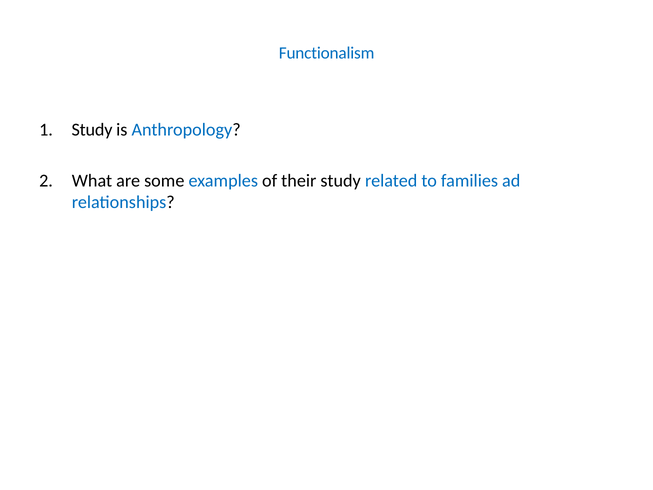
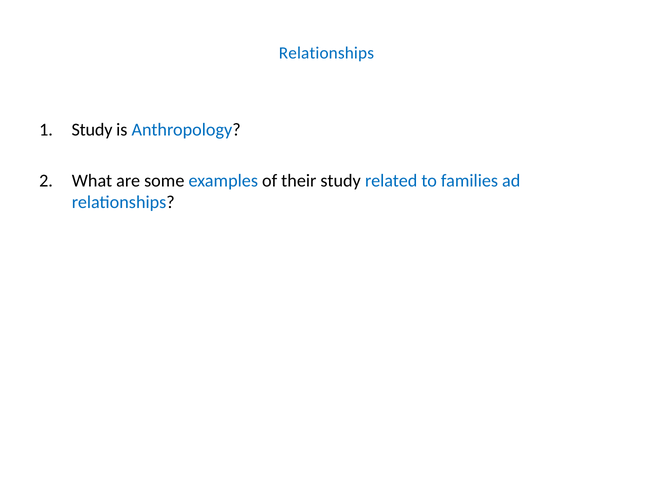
Functionalism at (327, 53): Functionalism -> Relationships
